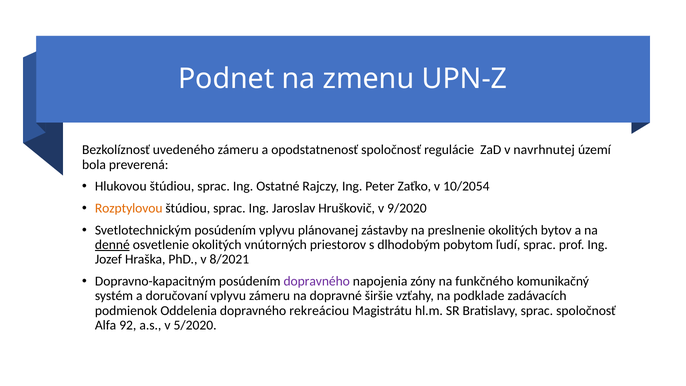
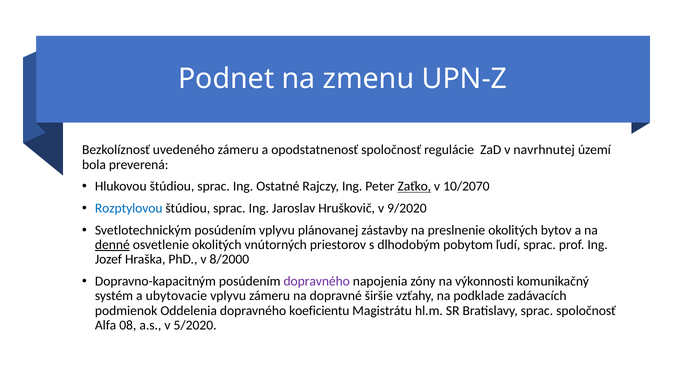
Zaťko underline: none -> present
10/2054: 10/2054 -> 10/2070
Rozptylovou colour: orange -> blue
8/2021: 8/2021 -> 8/2000
funkčného: funkčného -> výkonnosti
doručovaní: doručovaní -> ubytovacie
rekreáciou: rekreáciou -> koeficientu
92: 92 -> 08
